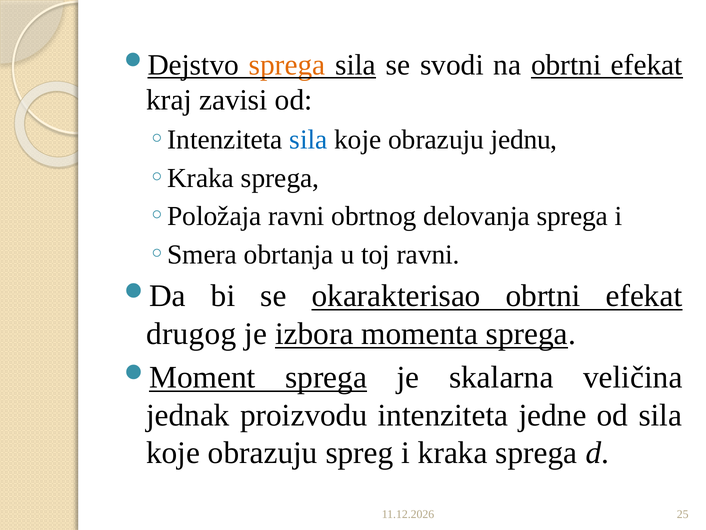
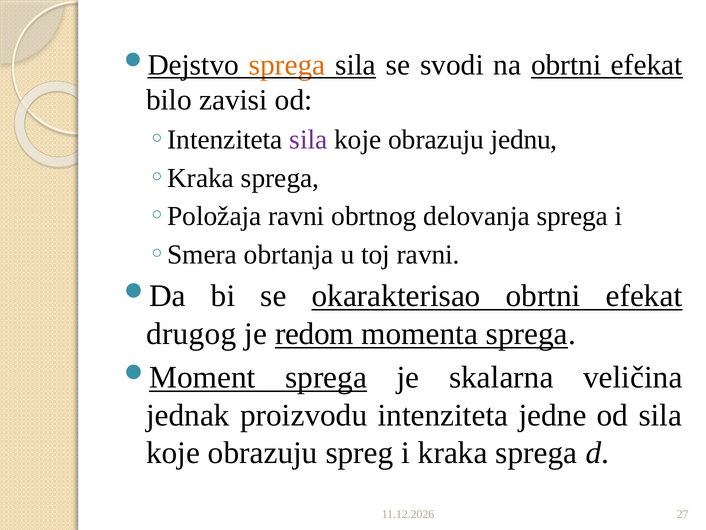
kraj: kraj -> bilo
sila at (308, 140) colour: blue -> purple
izbora: izbora -> redom
25: 25 -> 27
